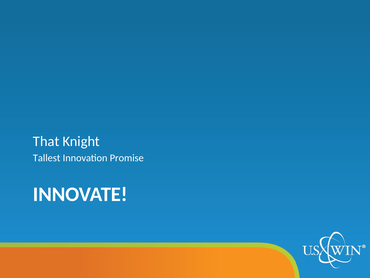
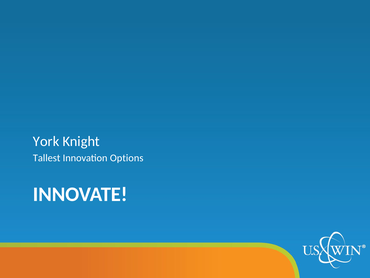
That: That -> York
Promise: Promise -> Options
